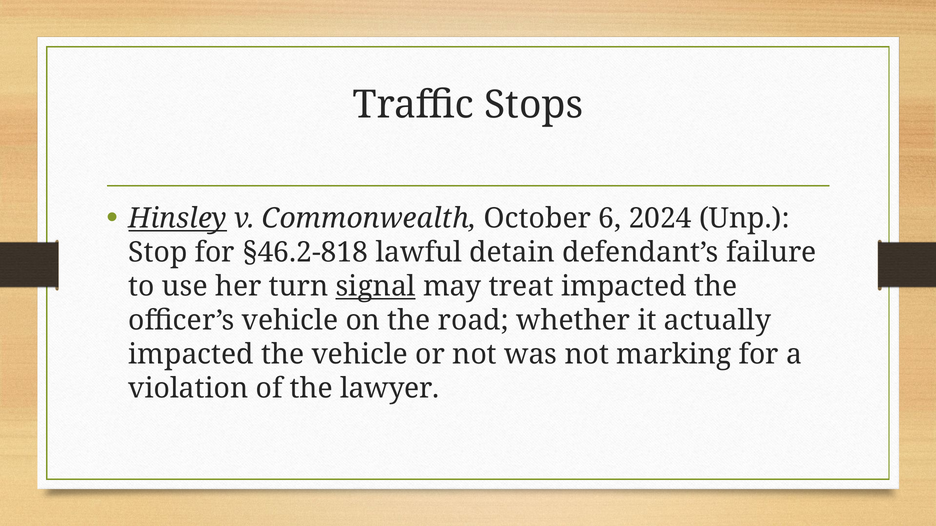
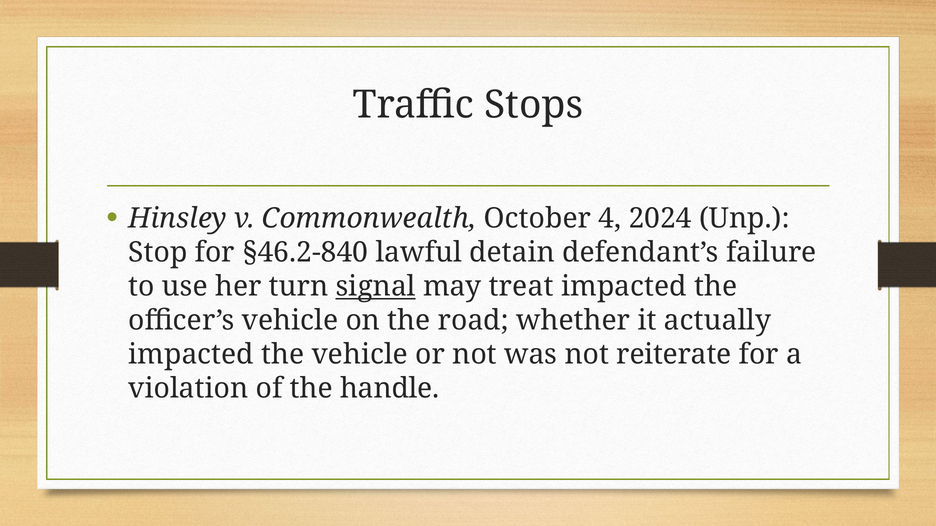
Hinsley underline: present -> none
6: 6 -> 4
§46.2-818: §46.2-818 -> §46.2-840
marking: marking -> reiterate
lawyer: lawyer -> handle
